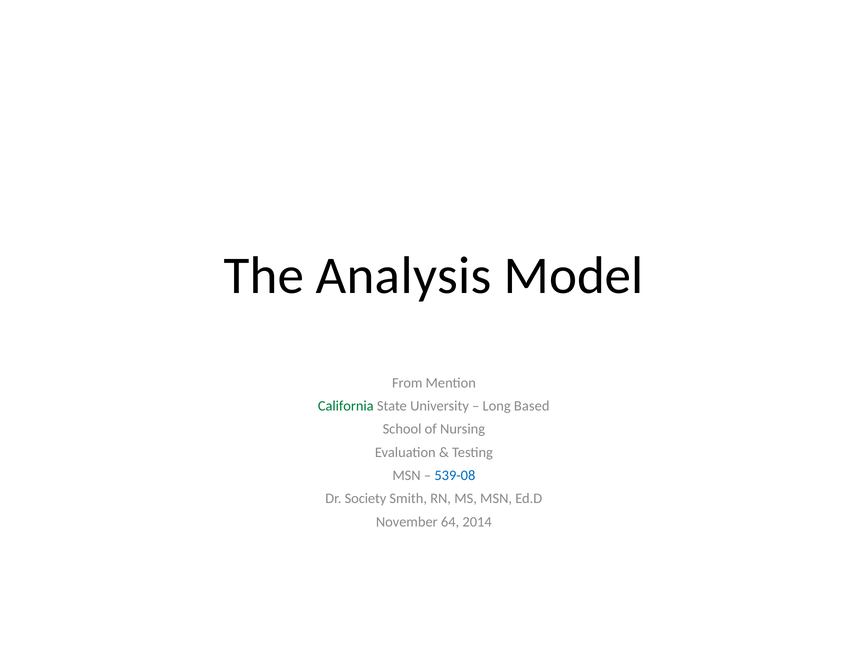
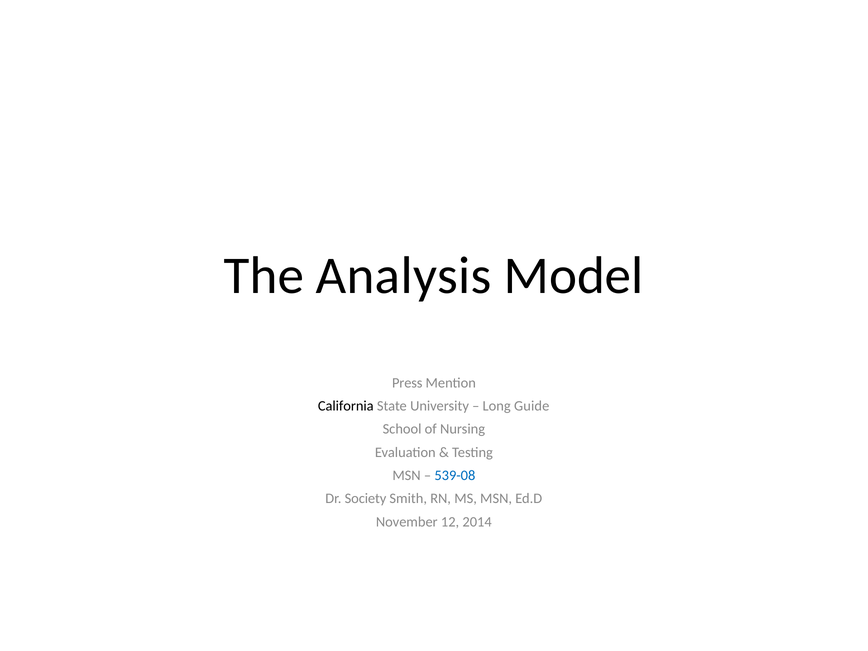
From: From -> Press
California colour: green -> black
Based: Based -> Guide
64: 64 -> 12
